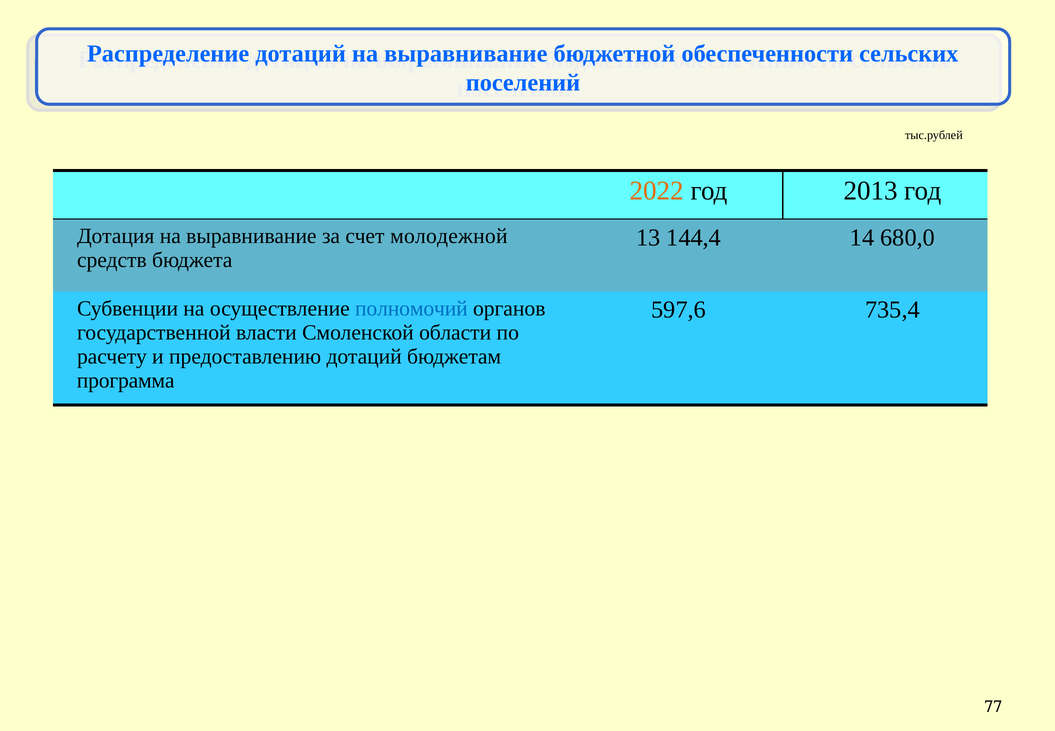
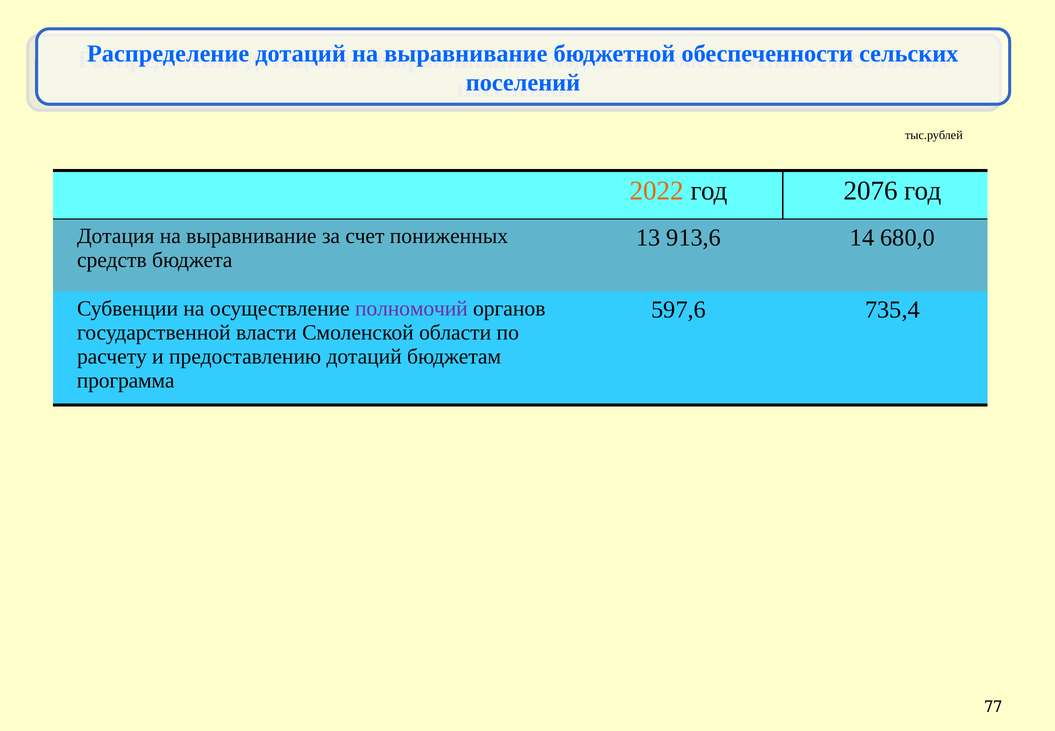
2013: 2013 -> 2076
молодежной: молодежной -> пониженных
144,4: 144,4 -> 913,6
полномочий colour: blue -> purple
